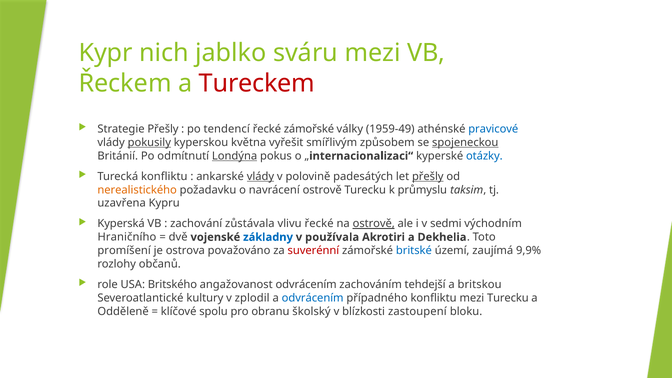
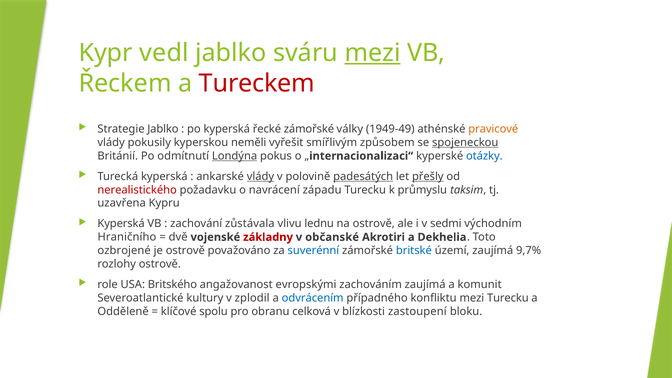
nich: nich -> vedl
mezi at (373, 53) underline: none -> present
Strategie Přešly: Přešly -> Jablko
po tendencí: tendencí -> kyperská
1959-49: 1959-49 -> 1949-49
pravicové colour: blue -> orange
pokusily underline: present -> none
května: května -> neměli
Turecká konfliktu: konfliktu -> kyperská
padesátých underline: none -> present
nerealistického colour: orange -> red
navrácení ostrově: ostrově -> západu
vlivu řecké: řecké -> lednu
ostrově at (374, 224) underline: present -> none
základny colour: blue -> red
používala: používala -> občanské
promíšení: promíšení -> ozbrojené
je ostrova: ostrova -> ostrově
suverénní colour: red -> blue
9,9%: 9,9% -> 9,7%
rozlohy občanů: občanů -> ostrově
angažovanost odvrácením: odvrácením -> evropskými
zachováním tehdejší: tehdejší -> zaujímá
britskou: britskou -> komunit
školský: školský -> celková
